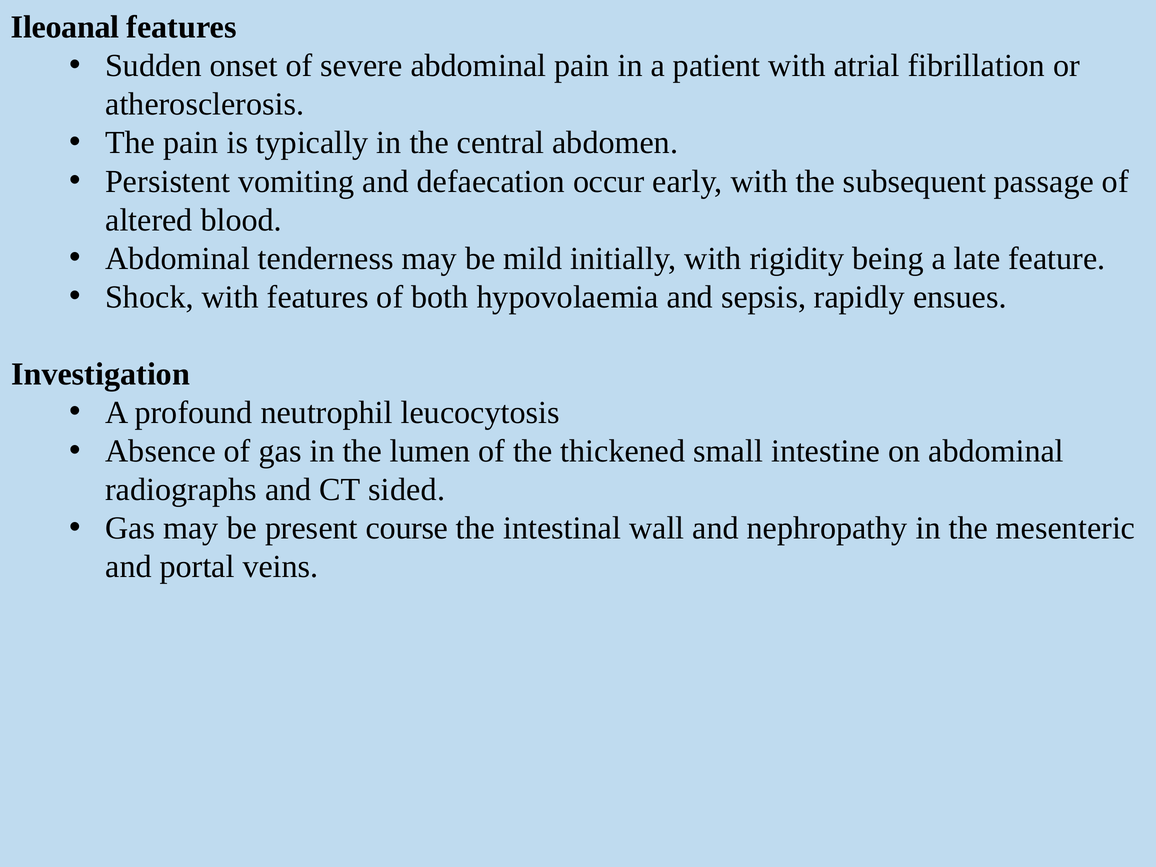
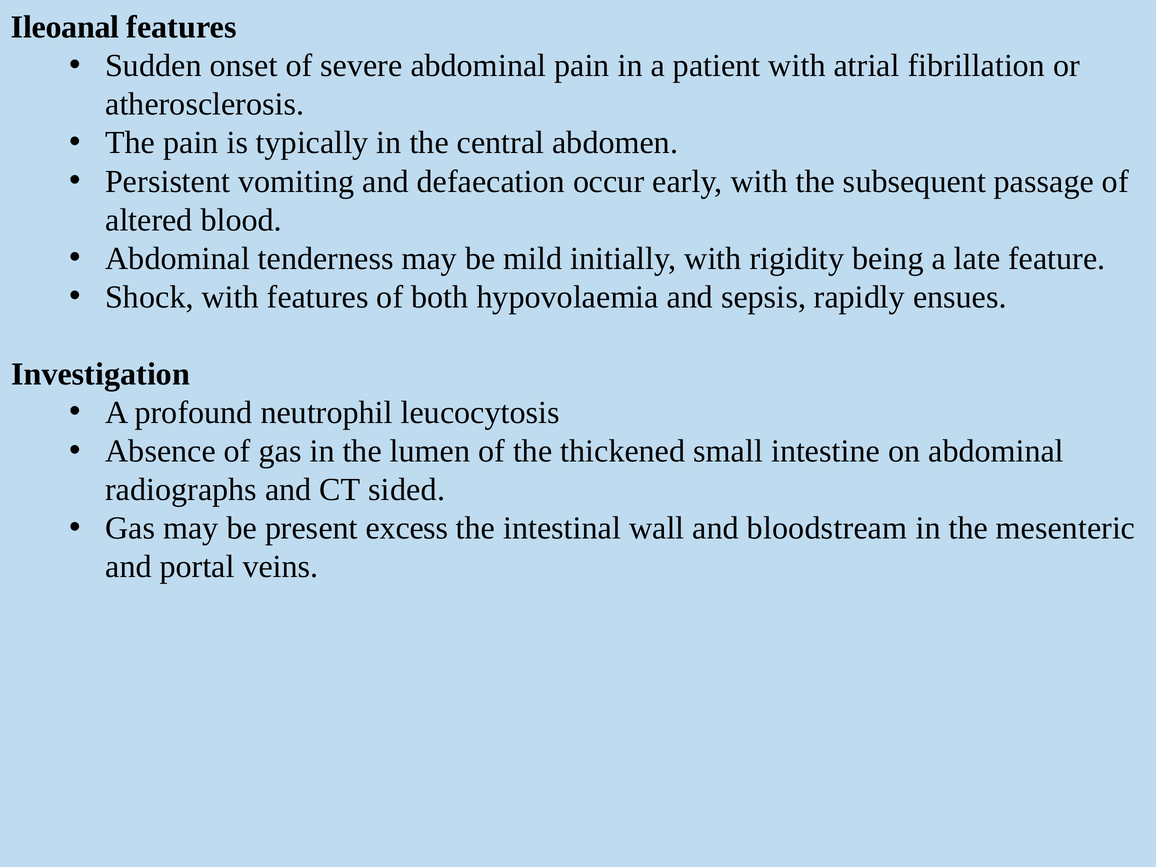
course: course -> excess
nephropathy: nephropathy -> bloodstream
